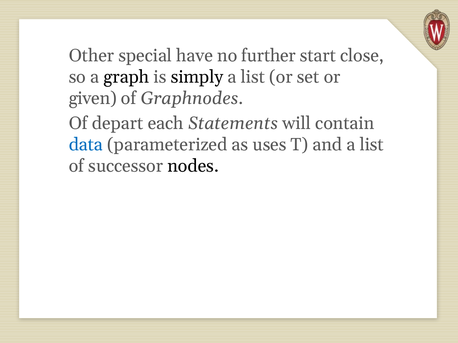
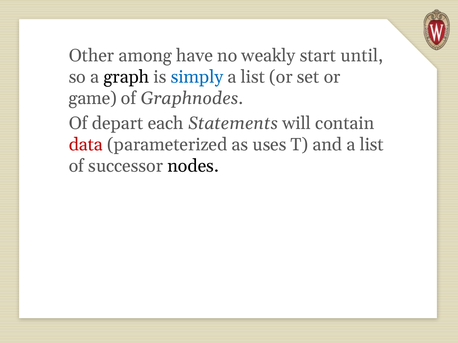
special: special -> among
further: further -> weakly
close: close -> until
simply colour: black -> blue
given: given -> game
data colour: blue -> red
